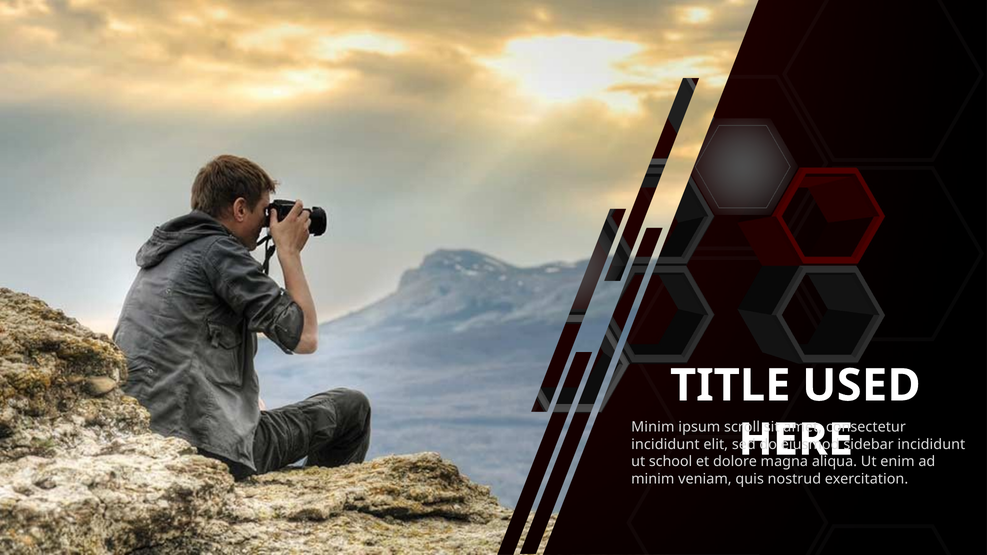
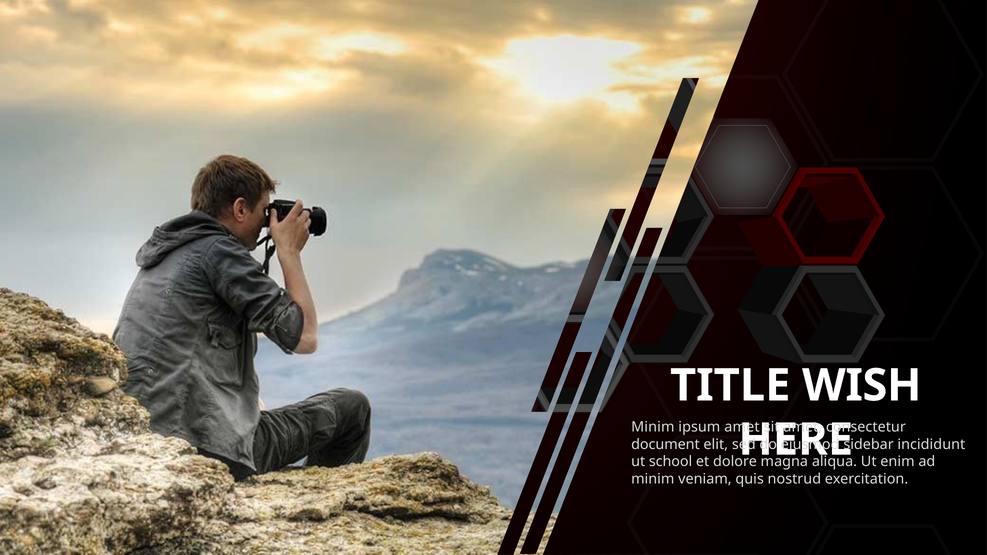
USED: USED -> WISH
ipsum scroll: scroll -> amet
incididunt at (665, 445): incididunt -> document
